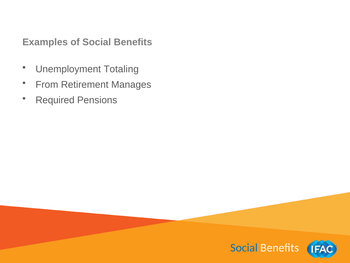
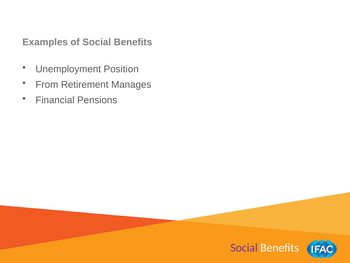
Totaling: Totaling -> Position
Required: Required -> Financial
Social at (244, 247) colour: blue -> purple
